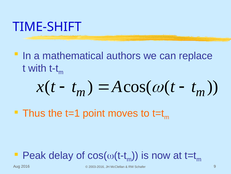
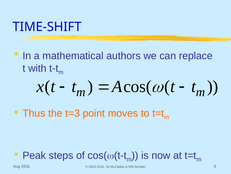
t=1: t=1 -> t=3
delay: delay -> steps
